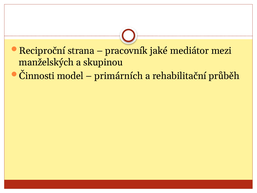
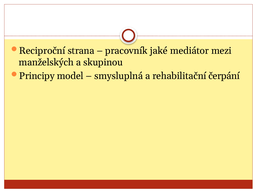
Činnosti: Činnosti -> Principy
primárních: primárních -> smysluplná
průběh: průběh -> čerpání
